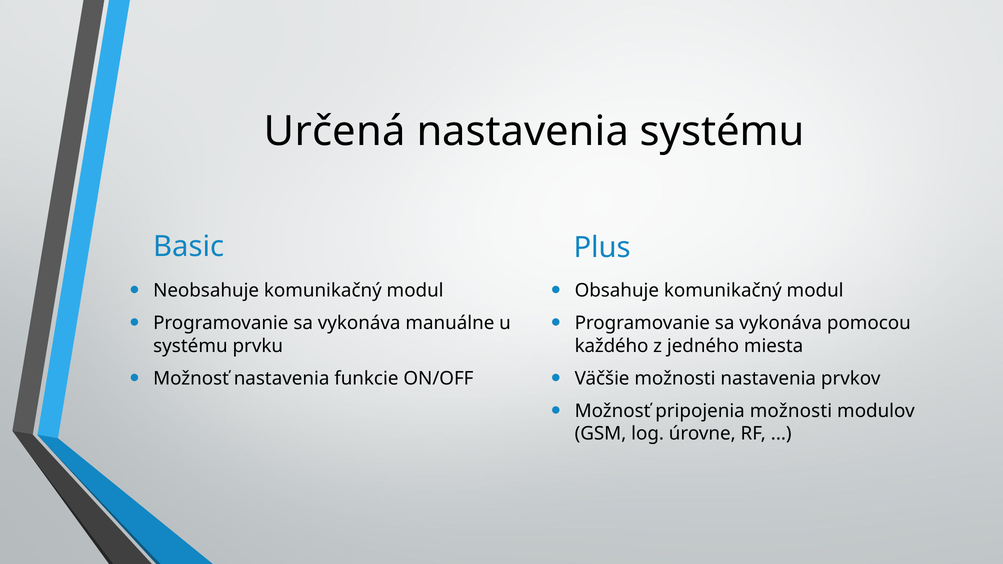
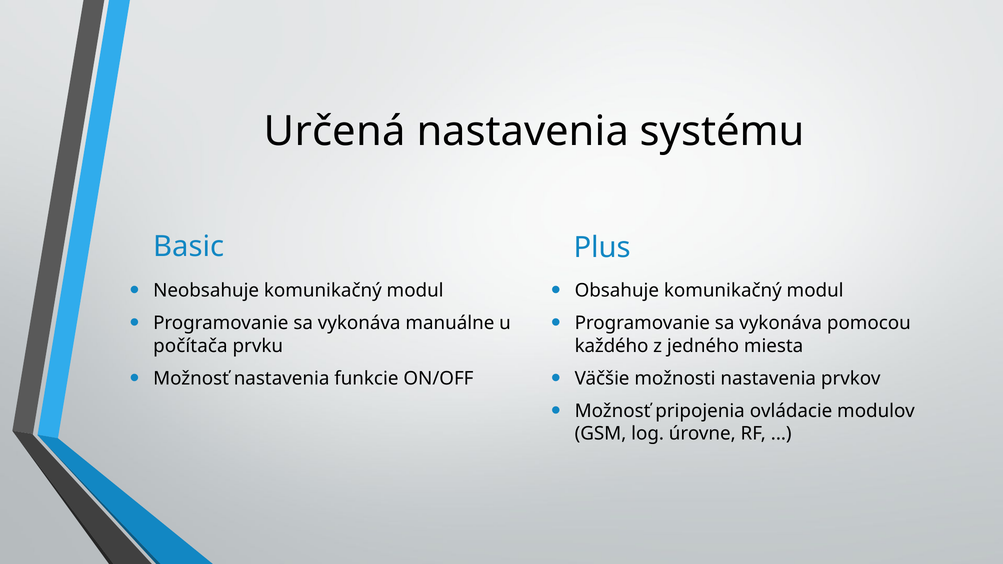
systému at (190, 346): systému -> počítača
pripojenia možnosti: možnosti -> ovládacie
